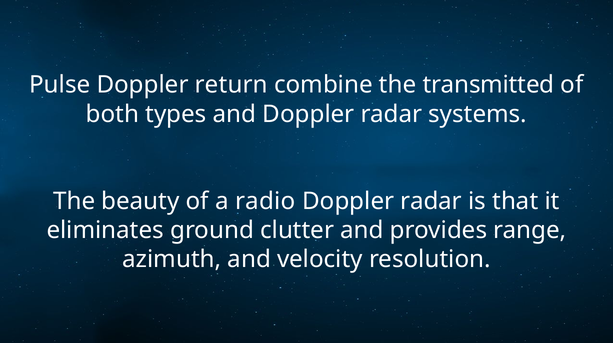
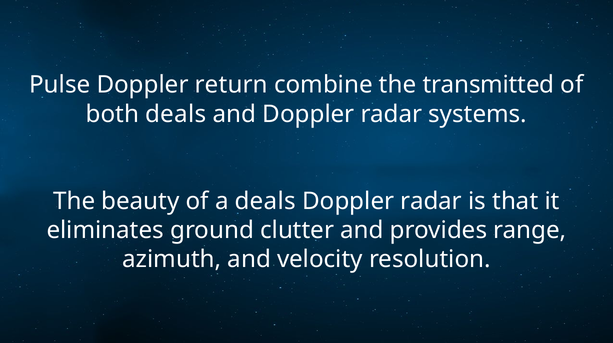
both types: types -> deals
a radio: radio -> deals
